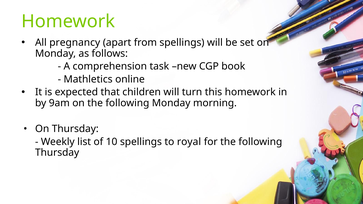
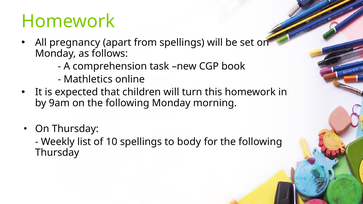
royal: royal -> body
